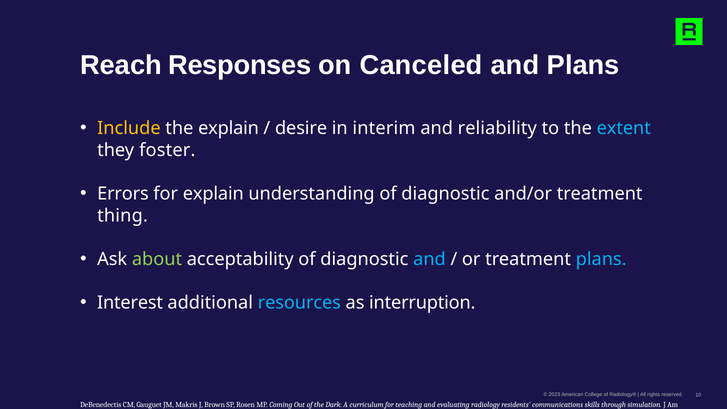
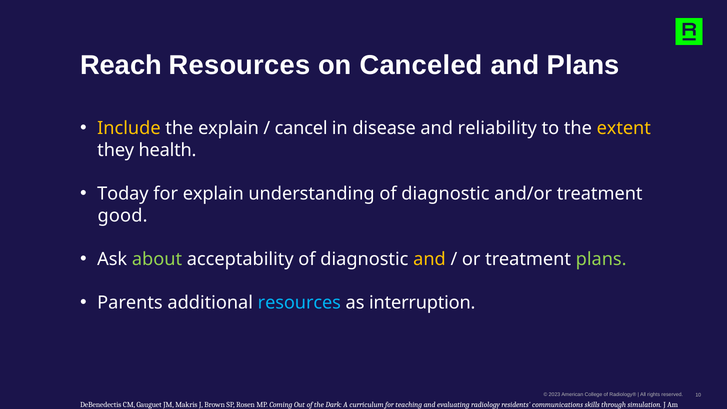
Reach Responses: Responses -> Resources
desire: desire -> cancel
interim: interim -> disease
extent colour: light blue -> yellow
foster: foster -> health
Errors: Errors -> Today
thing: thing -> good
and at (429, 259) colour: light blue -> yellow
plans at (601, 259) colour: light blue -> light green
Interest: Interest -> Parents
